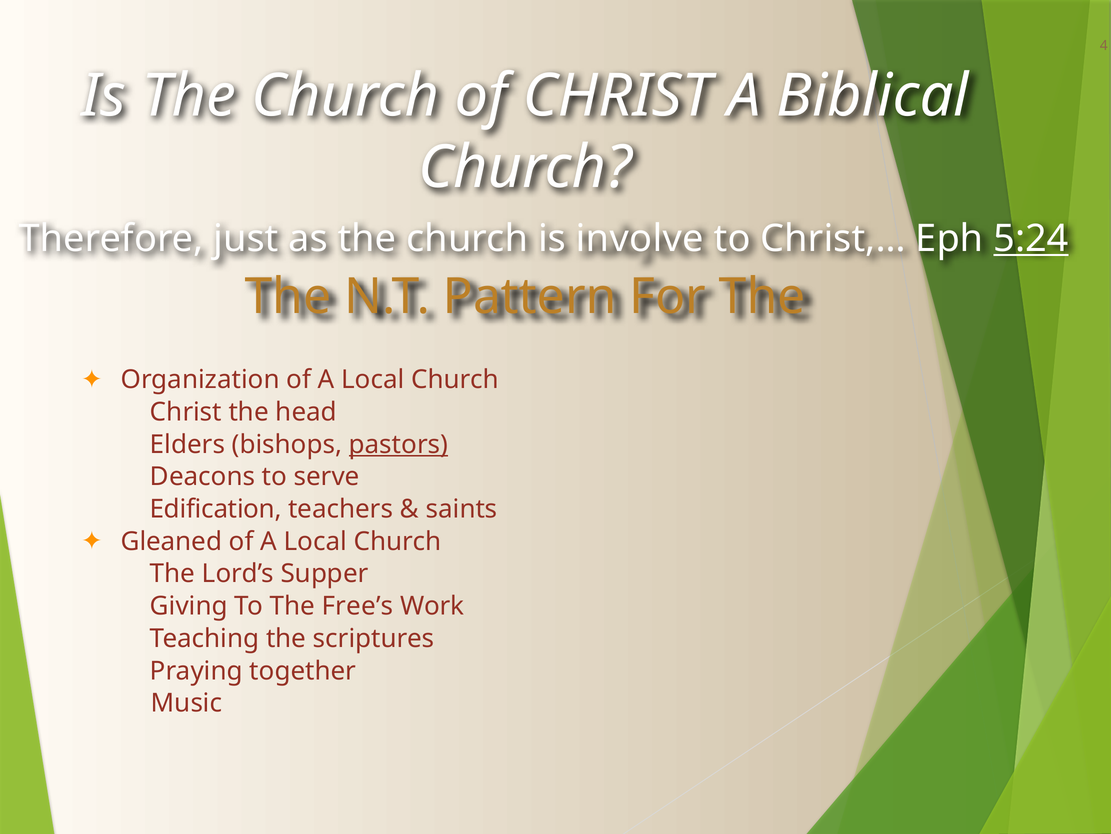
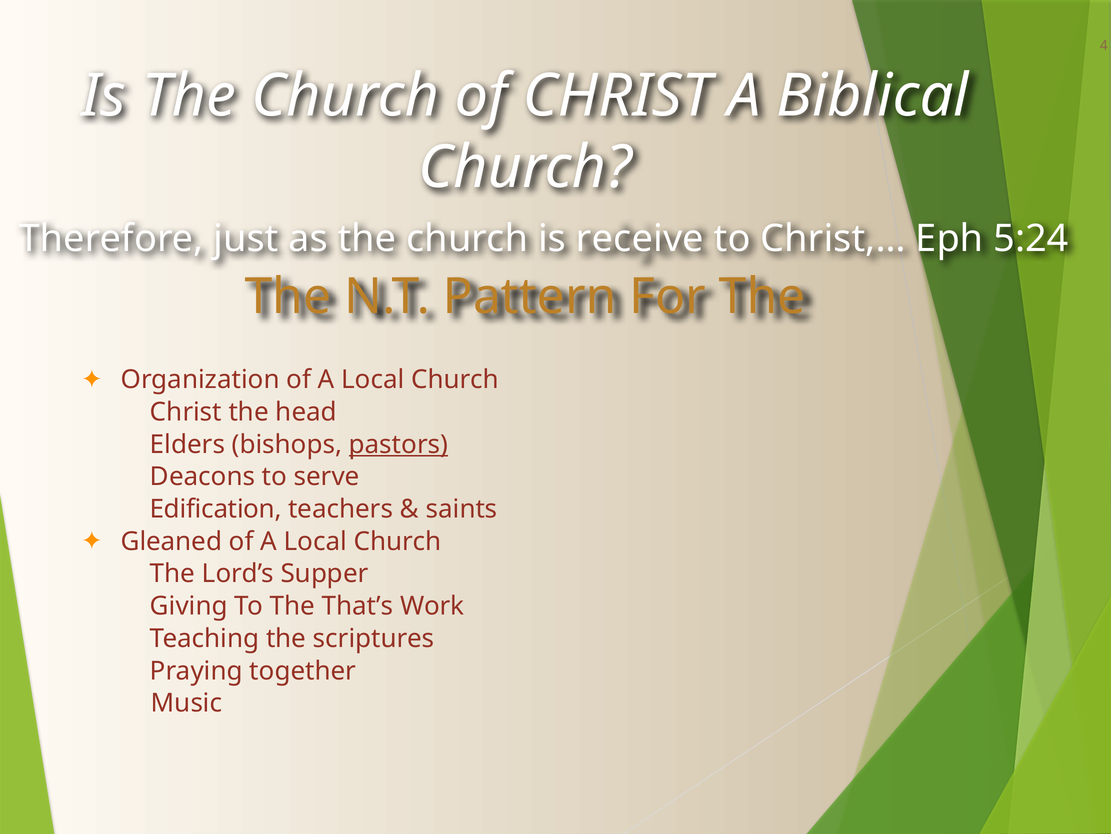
involve: involve -> receive
5:24 underline: present -> none
Free’s: Free’s -> That’s
